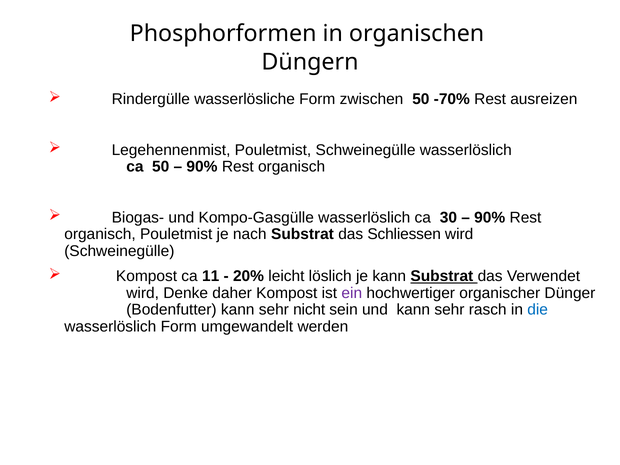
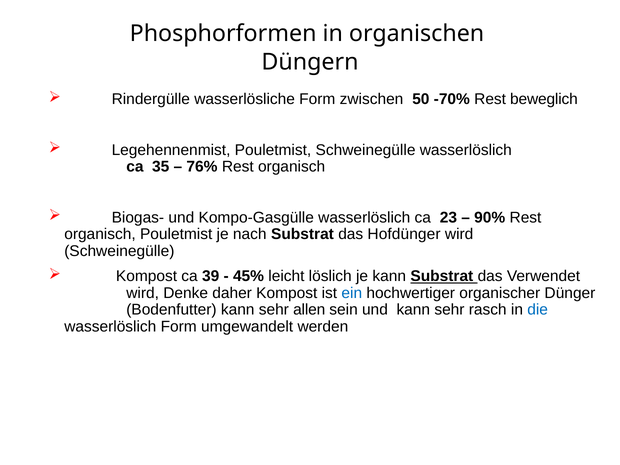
ausreizen: ausreizen -> beweglich
ca 50: 50 -> 35
90% at (202, 167): 90% -> 76%
30: 30 -> 23
Schliessen: Schliessen -> Hofdünger
11: 11 -> 39
20%: 20% -> 45%
ein colour: purple -> blue
nicht: nicht -> allen
